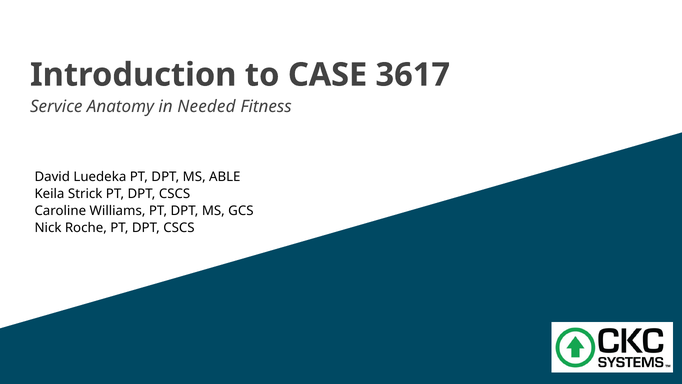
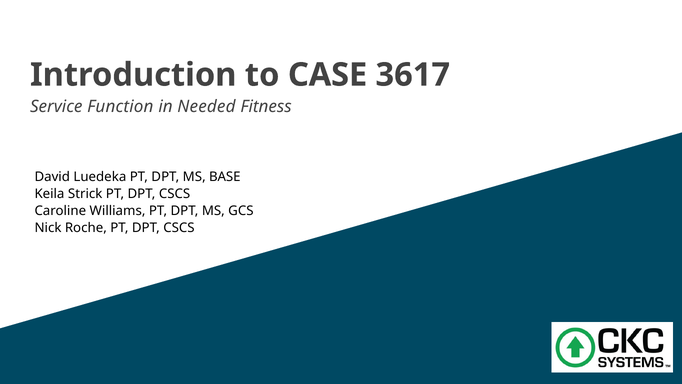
Anatomy: Anatomy -> Function
ABLE: ABLE -> BASE
